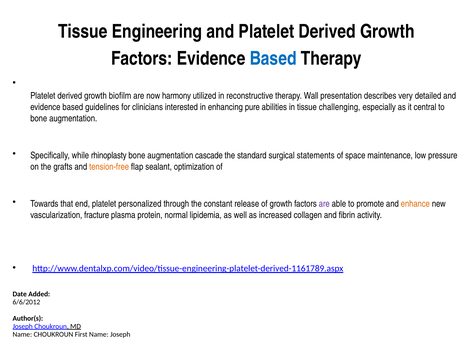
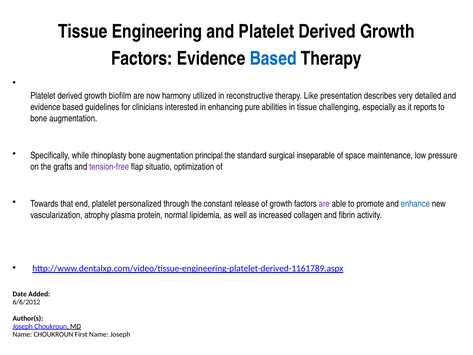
Wall: Wall -> Like
central: central -> reports
cascade: cascade -> principal
statements: statements -> inseparable
tension-free colour: orange -> purple
sealant: sealant -> situatio
enhance colour: orange -> blue
fracture: fracture -> atrophy
